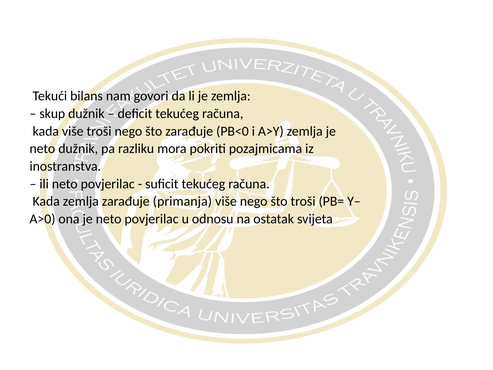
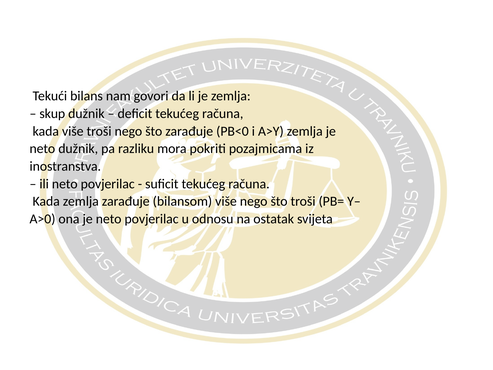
primanja: primanja -> bilansom
